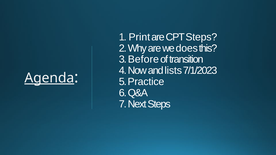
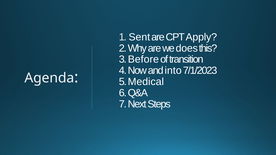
Print: Print -> Sent
CPT Steps: Steps -> Apply
lists: lists -> into
Agenda underline: present -> none
Practice: Practice -> Medical
